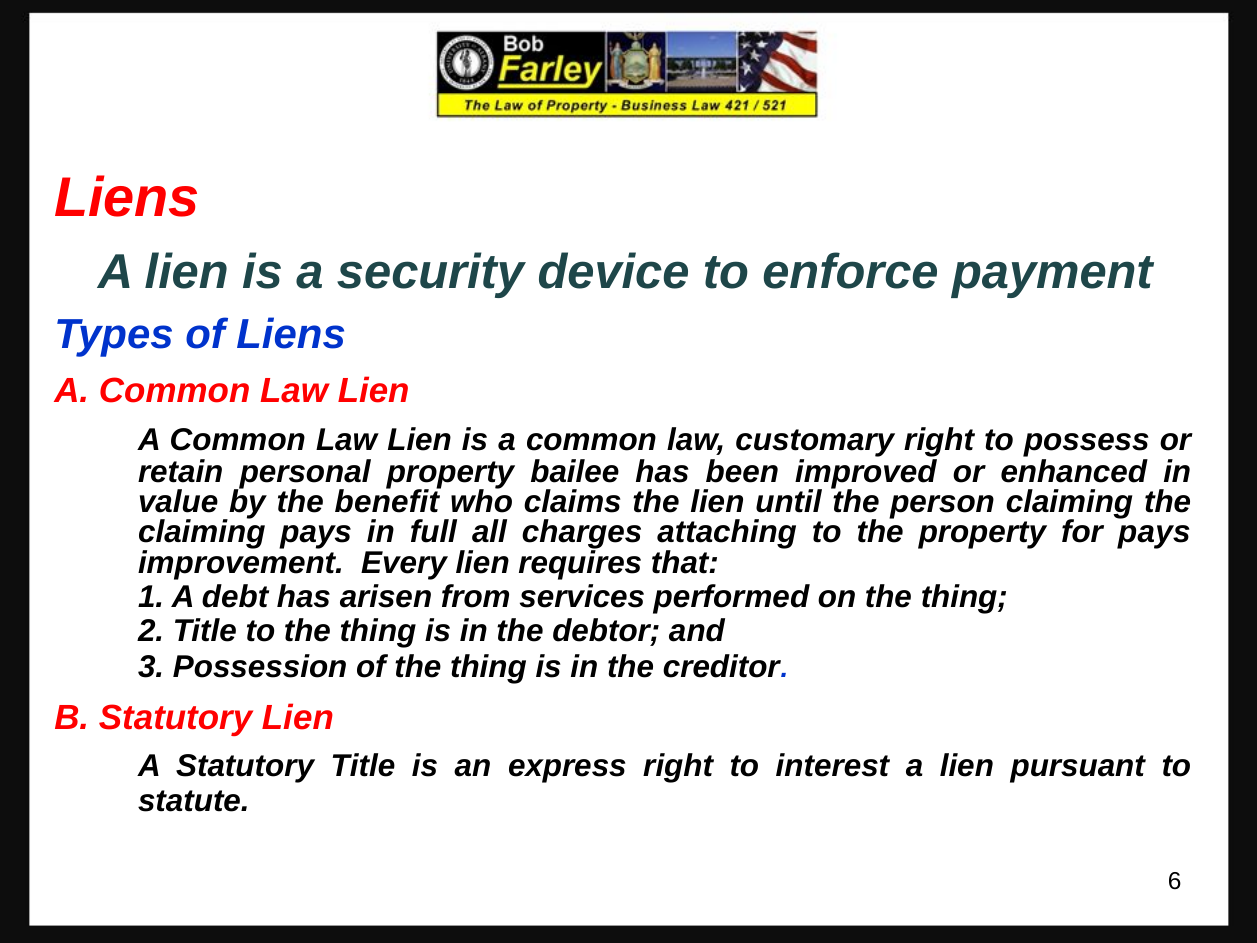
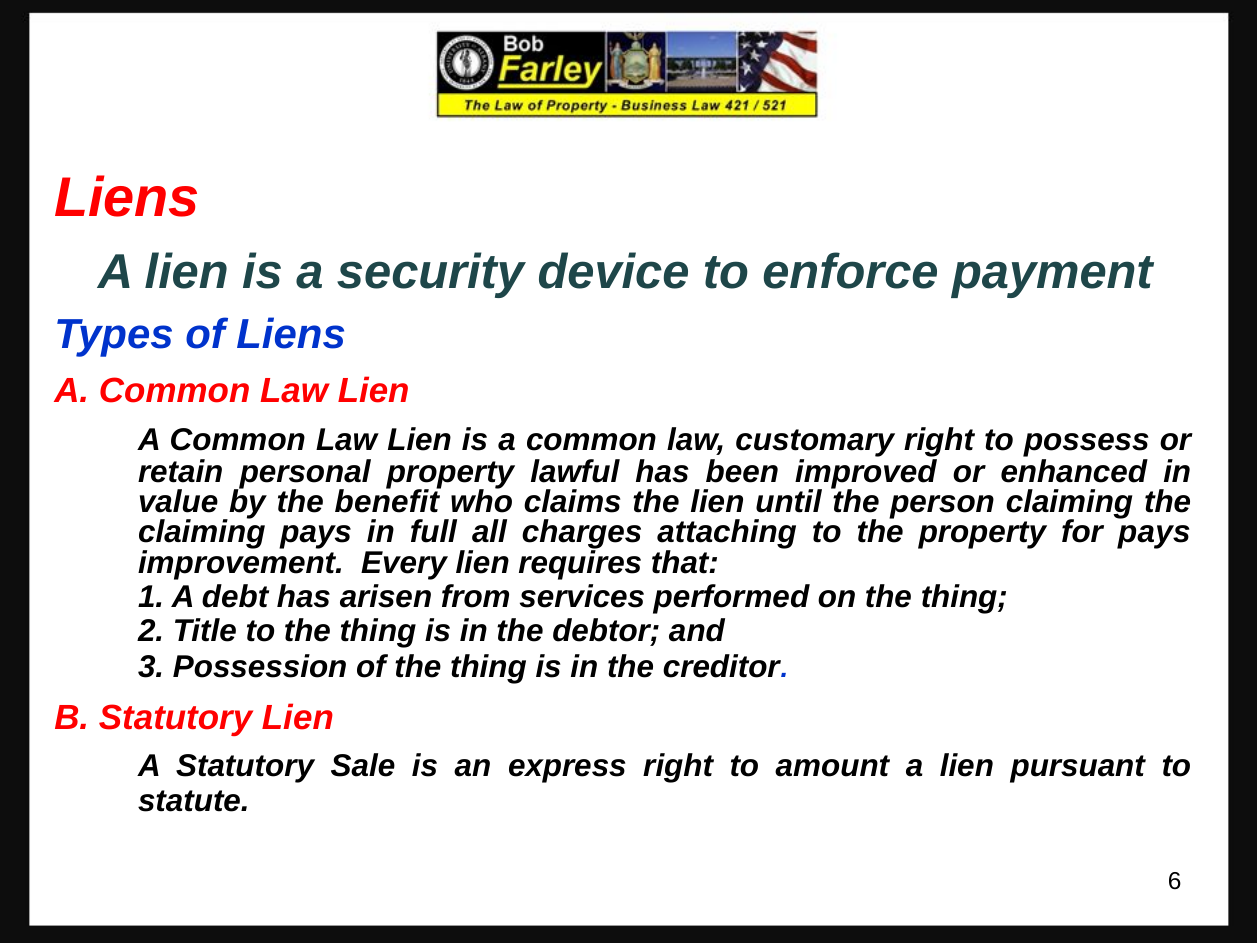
bailee: bailee -> lawful
Statutory Title: Title -> Sale
interest: interest -> amount
